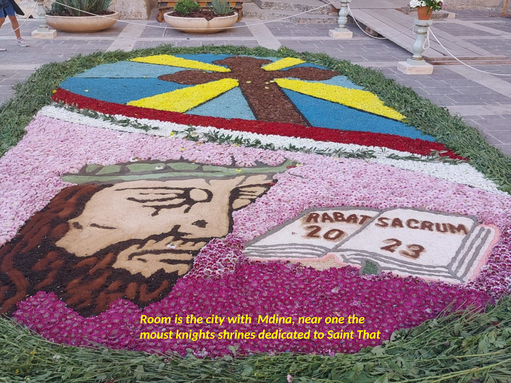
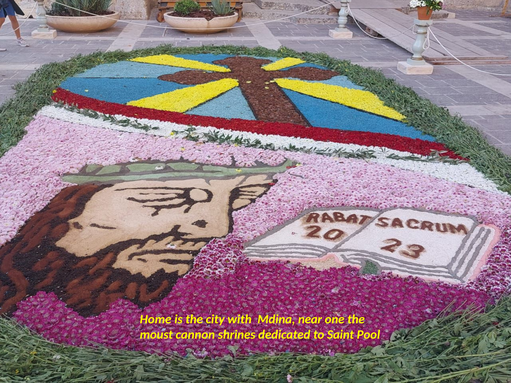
Room: Room -> Home
knights: knights -> cannon
That: That -> Pool
